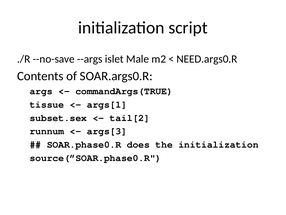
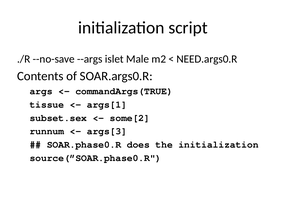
tail[2: tail[2 -> some[2
